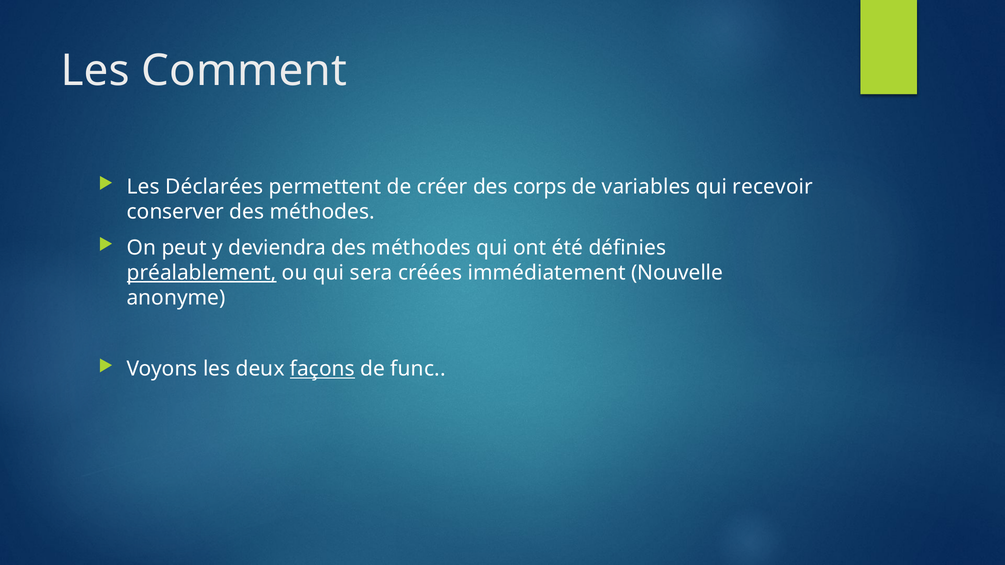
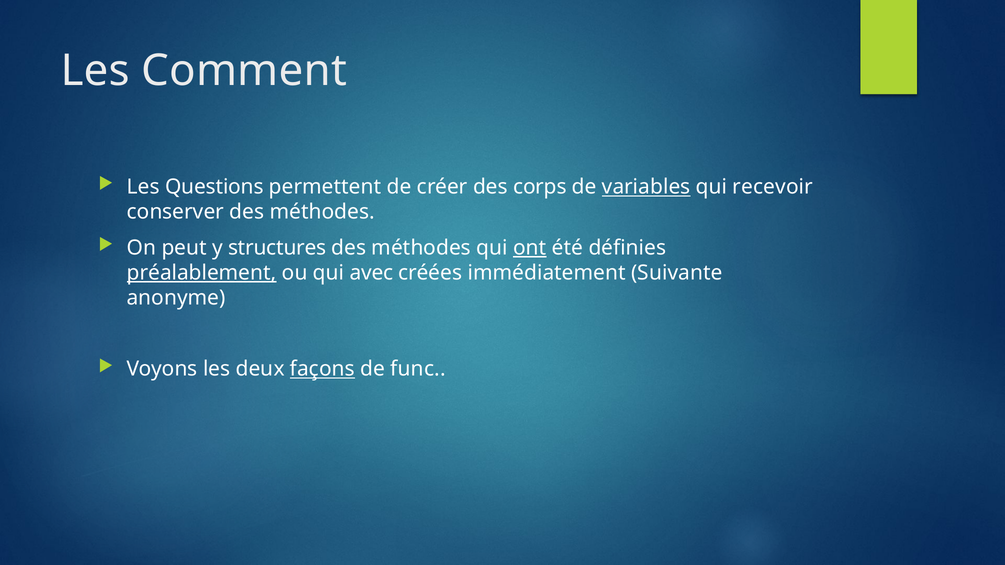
Déclarées: Déclarées -> Questions
variables underline: none -> present
deviendra: deviendra -> structures
ont underline: none -> present
sera: sera -> avec
Nouvelle: Nouvelle -> Suivante
